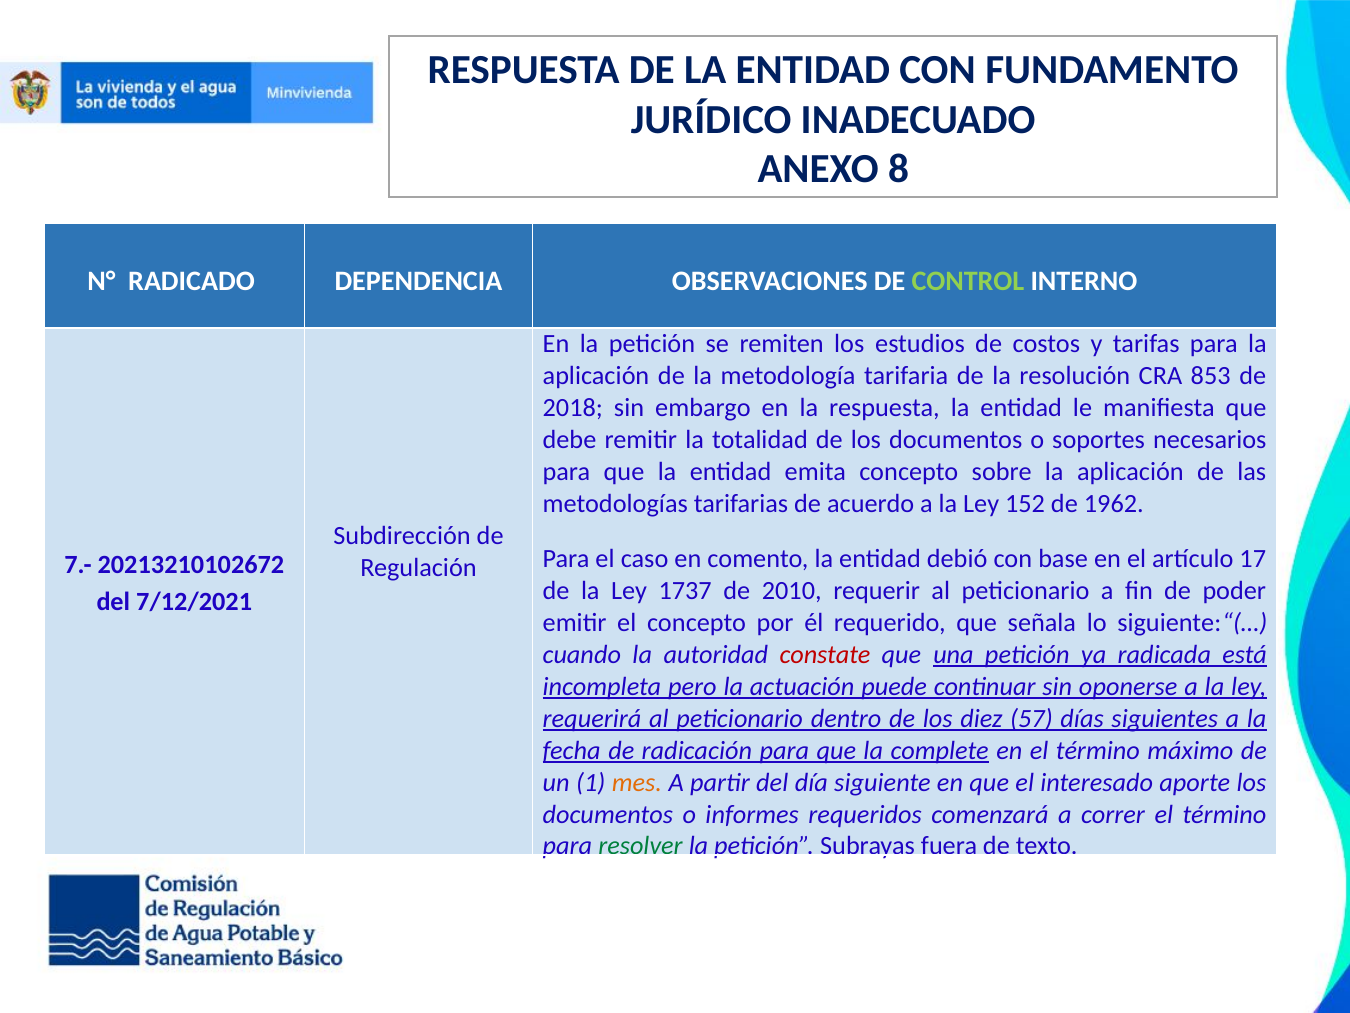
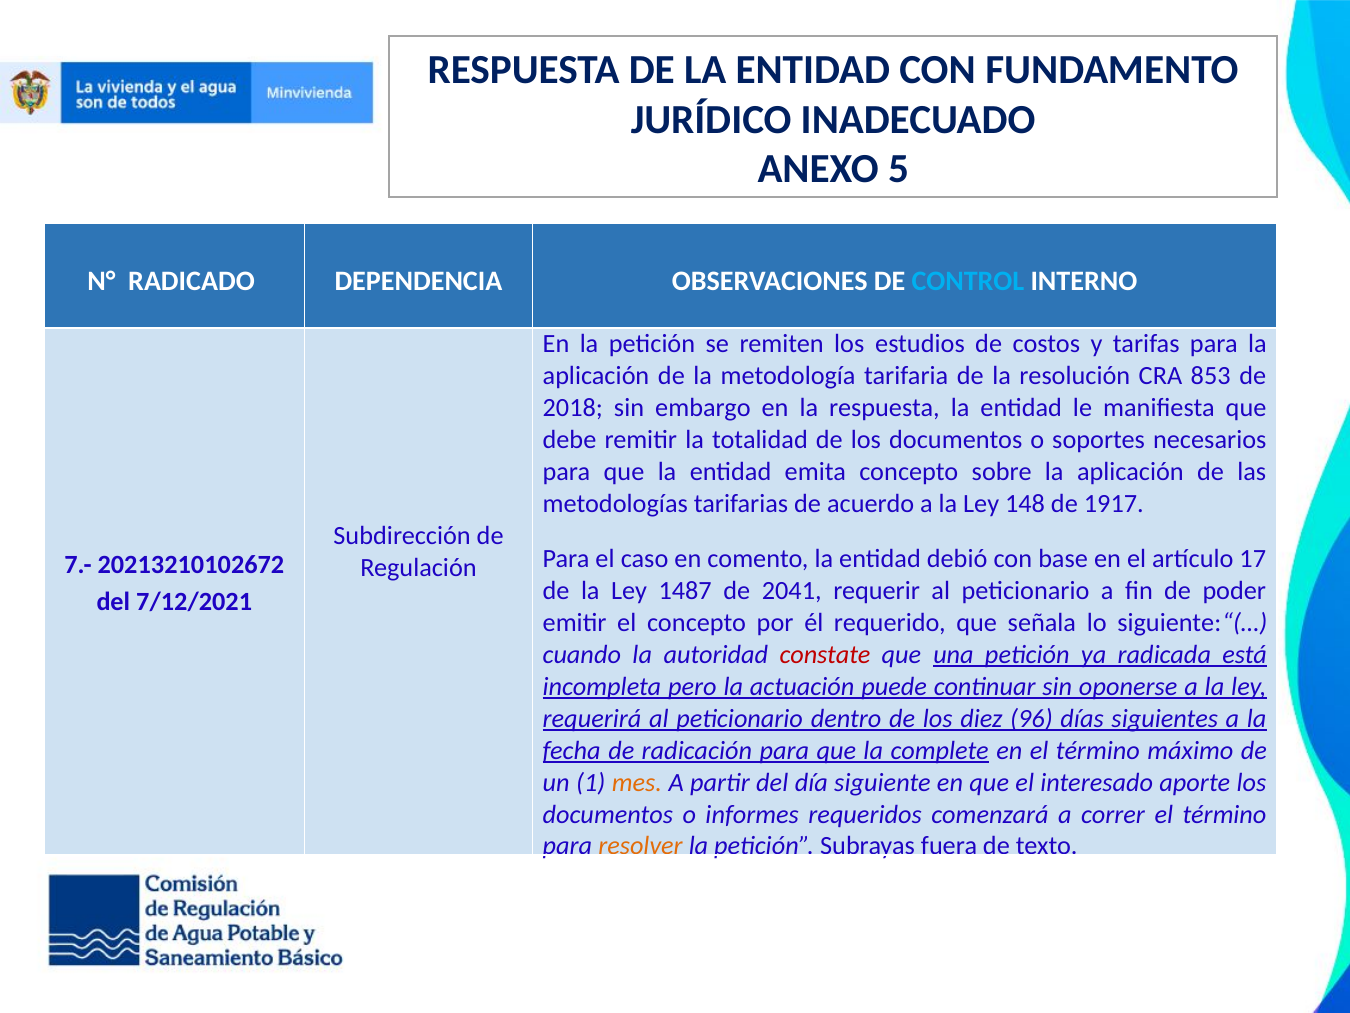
8: 8 -> 5
CONTROL colour: light green -> light blue
152: 152 -> 148
1962: 1962 -> 1917
1737: 1737 -> 1487
2010: 2010 -> 2041
57: 57 -> 96
resolver colour: green -> orange
